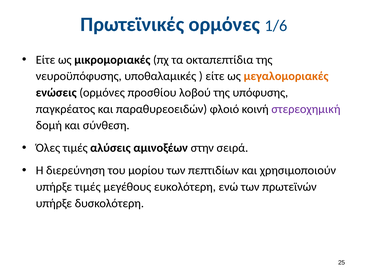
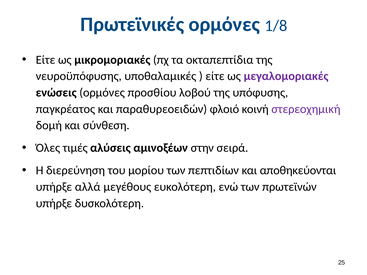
1/6: 1/6 -> 1/8
μεγαλομοριακές colour: orange -> purple
χρησιμοποιούν: χρησιμοποιούν -> αποθηκεύονται
υπήρξε τιμές: τιμές -> αλλά
